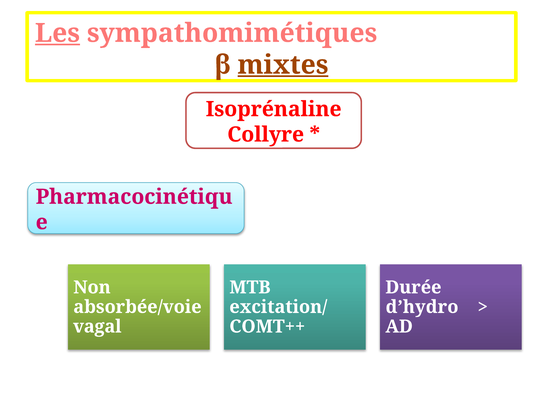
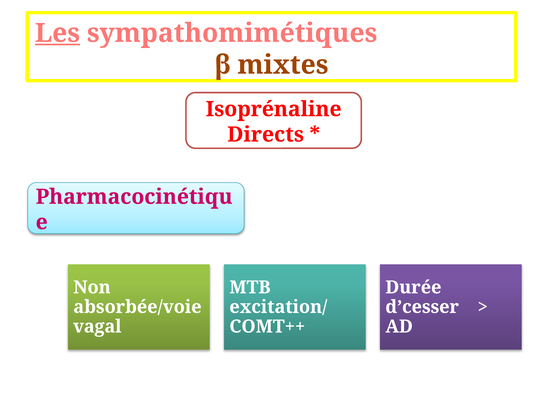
mixtes underline: present -> none
Collyre: Collyre -> Directs
d’hydro: d’hydro -> d’cesser
